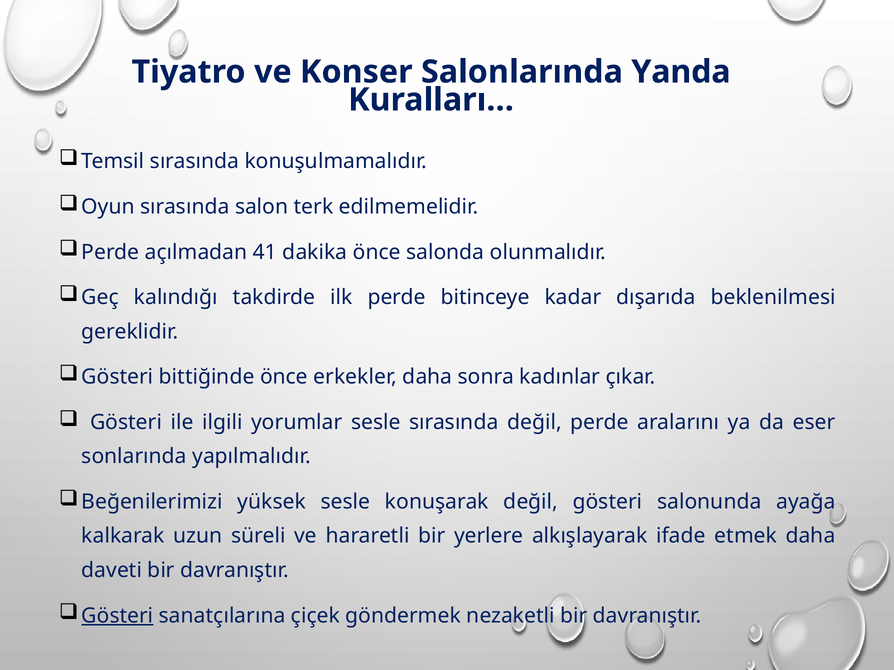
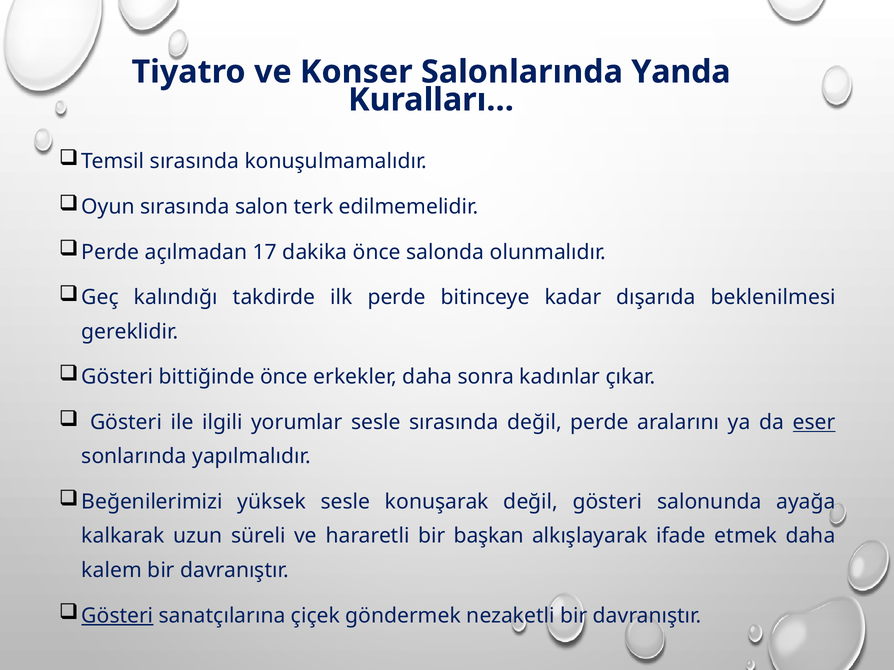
41: 41 -> 17
eser underline: none -> present
yerlere: yerlere -> başkan
daveti: daveti -> kalem
